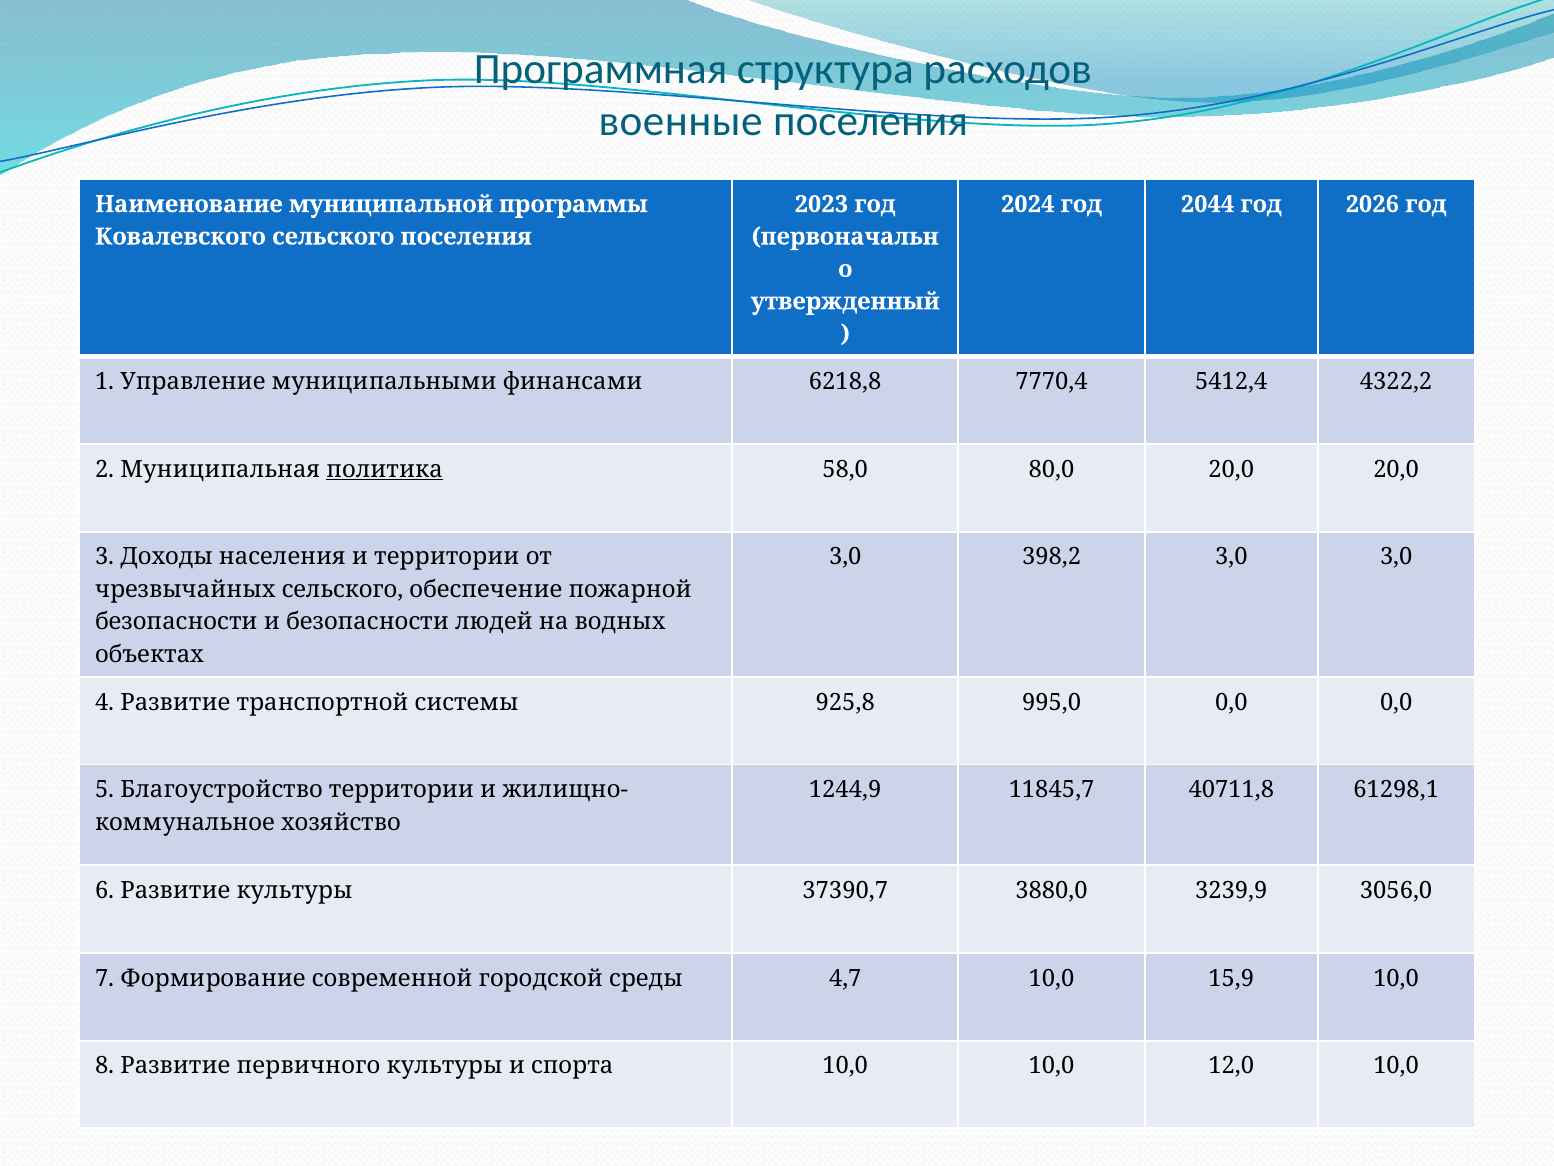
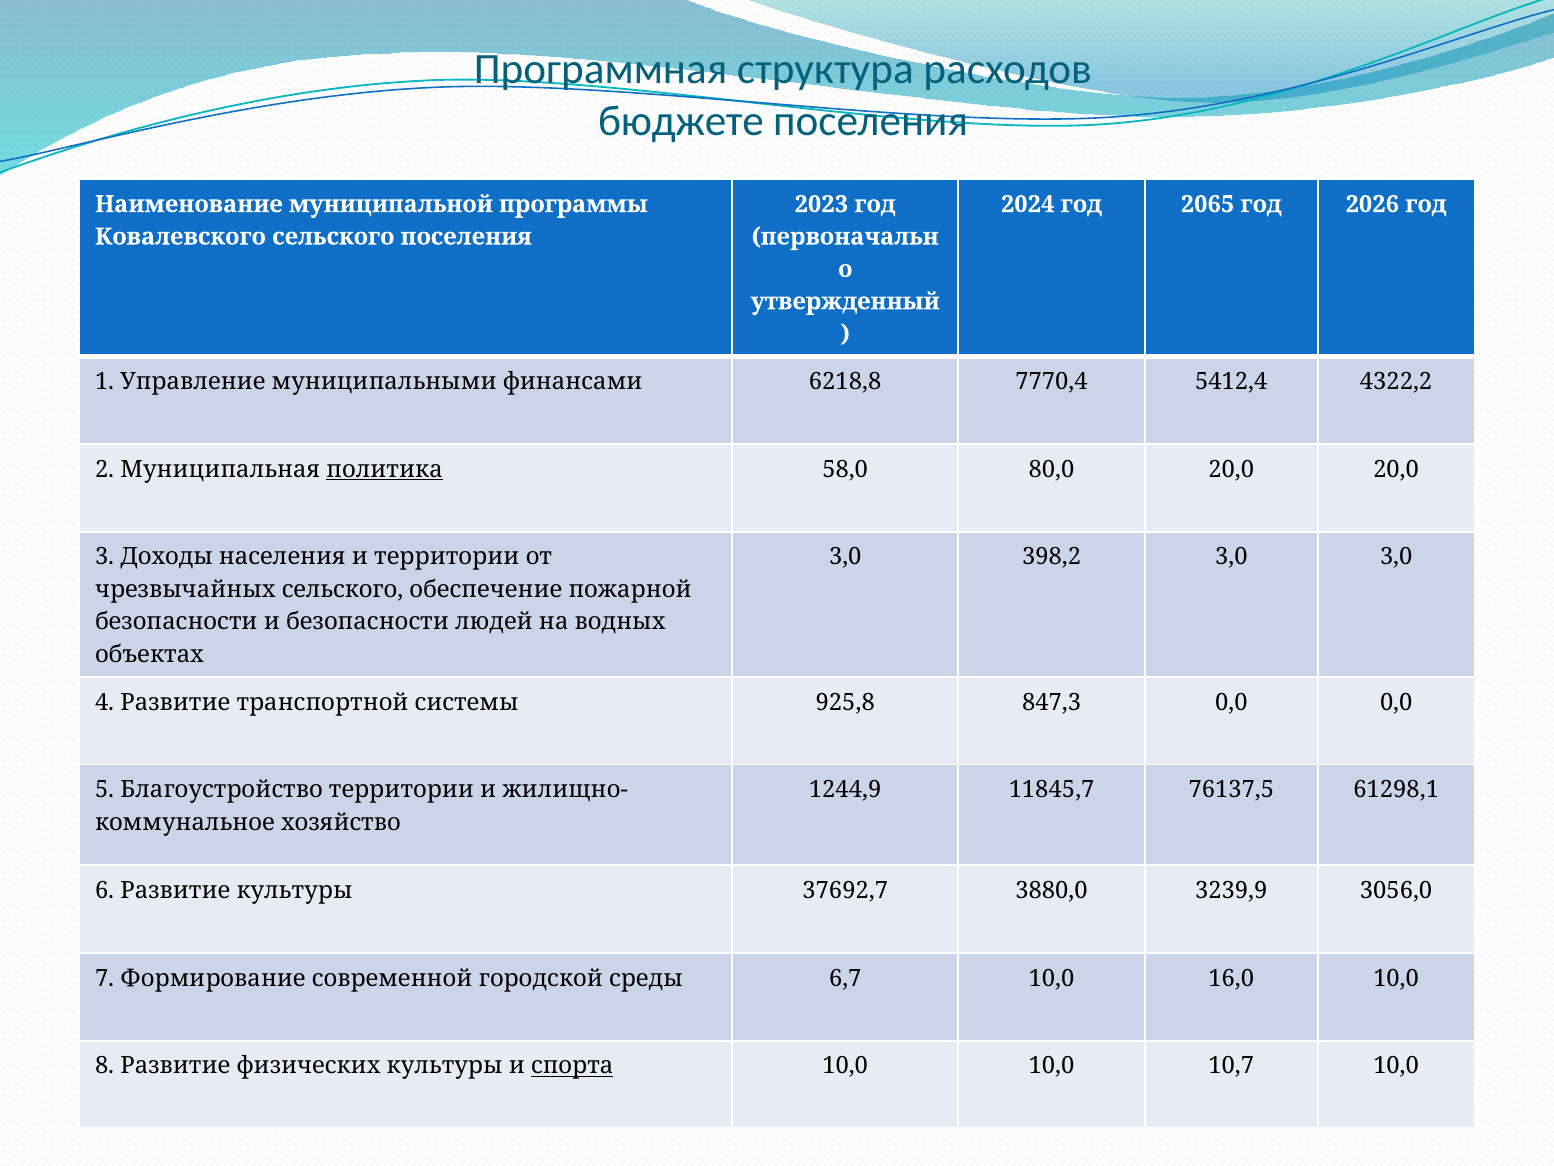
военные: военные -> бюджете
2044: 2044 -> 2065
995,0: 995,0 -> 847,3
40711,8: 40711,8 -> 76137,5
37390,7: 37390,7 -> 37692,7
4,7: 4,7 -> 6,7
15,9: 15,9 -> 16,0
первичного: первичного -> физических
спорта underline: none -> present
12,0: 12,0 -> 10,7
